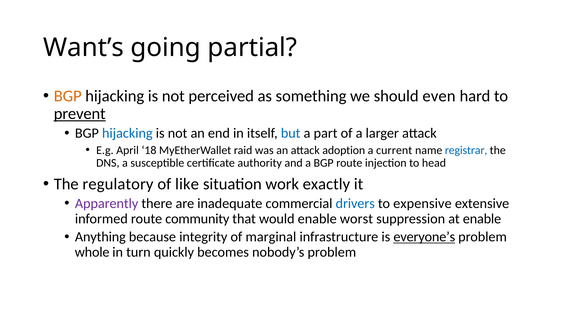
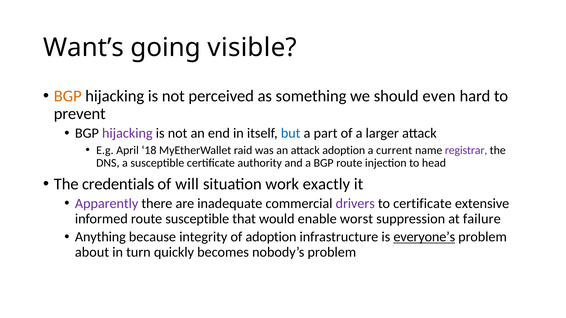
partial: partial -> visible
prevent underline: present -> none
hijacking at (127, 133) colour: blue -> purple
registrar colour: blue -> purple
regulatory: regulatory -> credentials
like: like -> will
drivers colour: blue -> purple
to expensive: expensive -> certificate
route community: community -> susceptible
at enable: enable -> failure
of marginal: marginal -> adoption
whole: whole -> about
